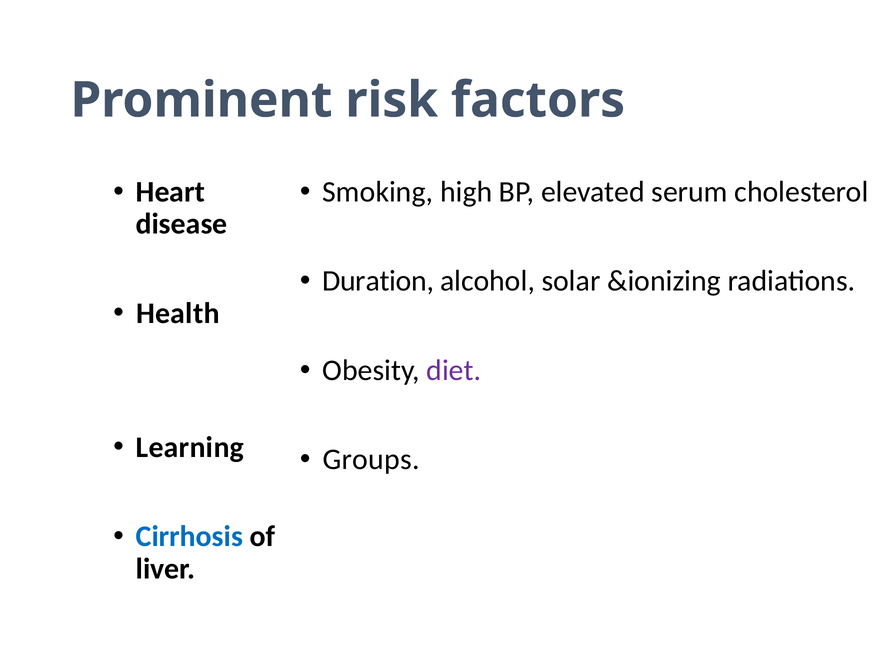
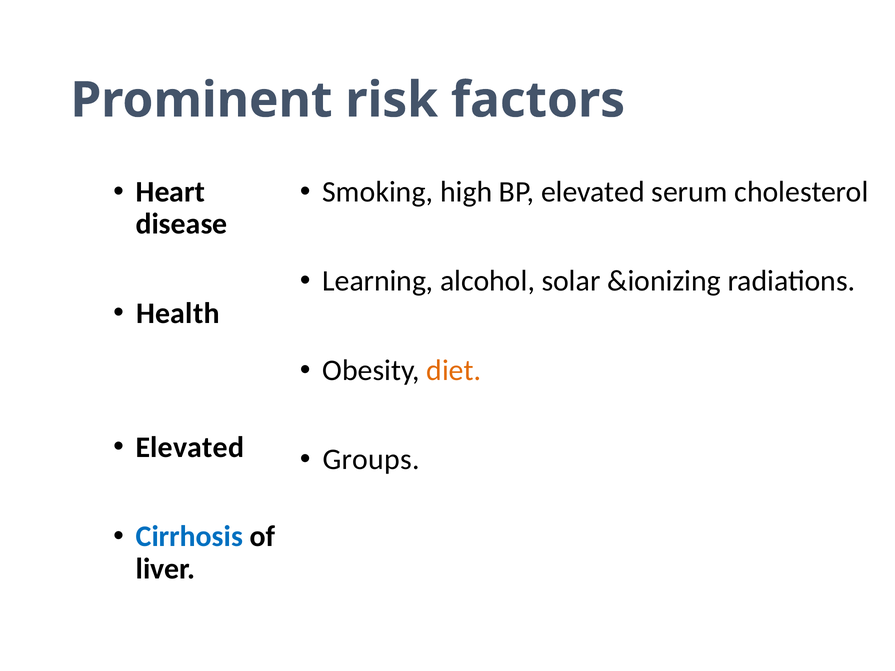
Duration: Duration -> Learning
diet colour: purple -> orange
Learning at (190, 447): Learning -> Elevated
